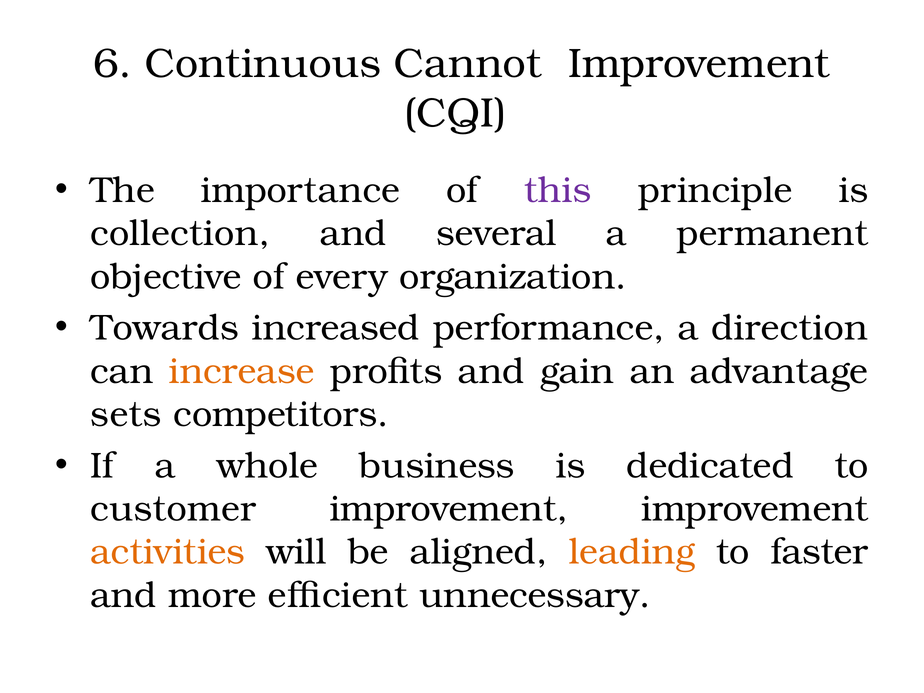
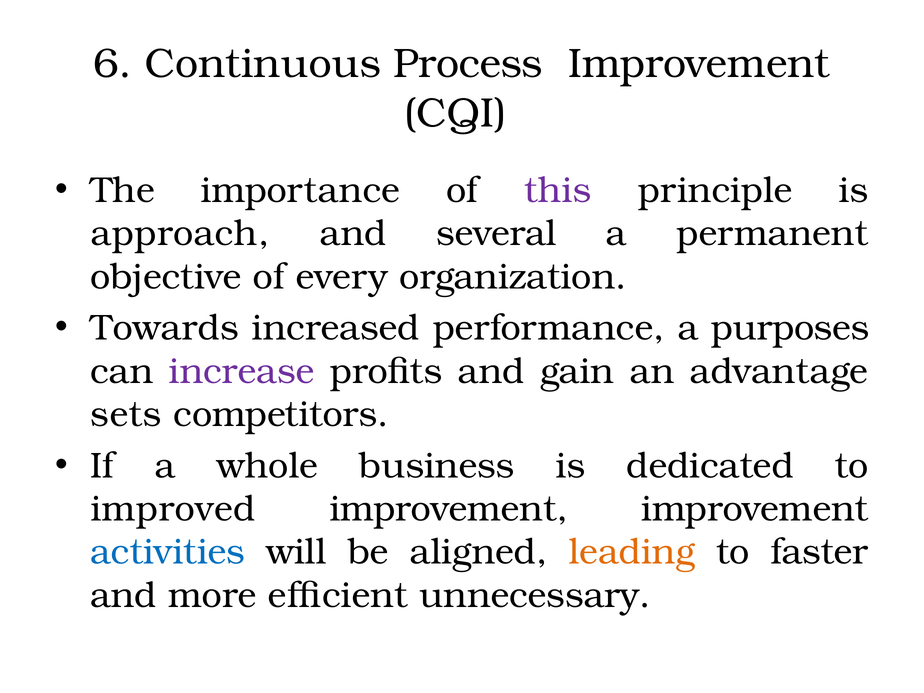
Cannot: Cannot -> Process
collection: collection -> approach
direction: direction -> purposes
increase colour: orange -> purple
customer: customer -> improved
activities colour: orange -> blue
